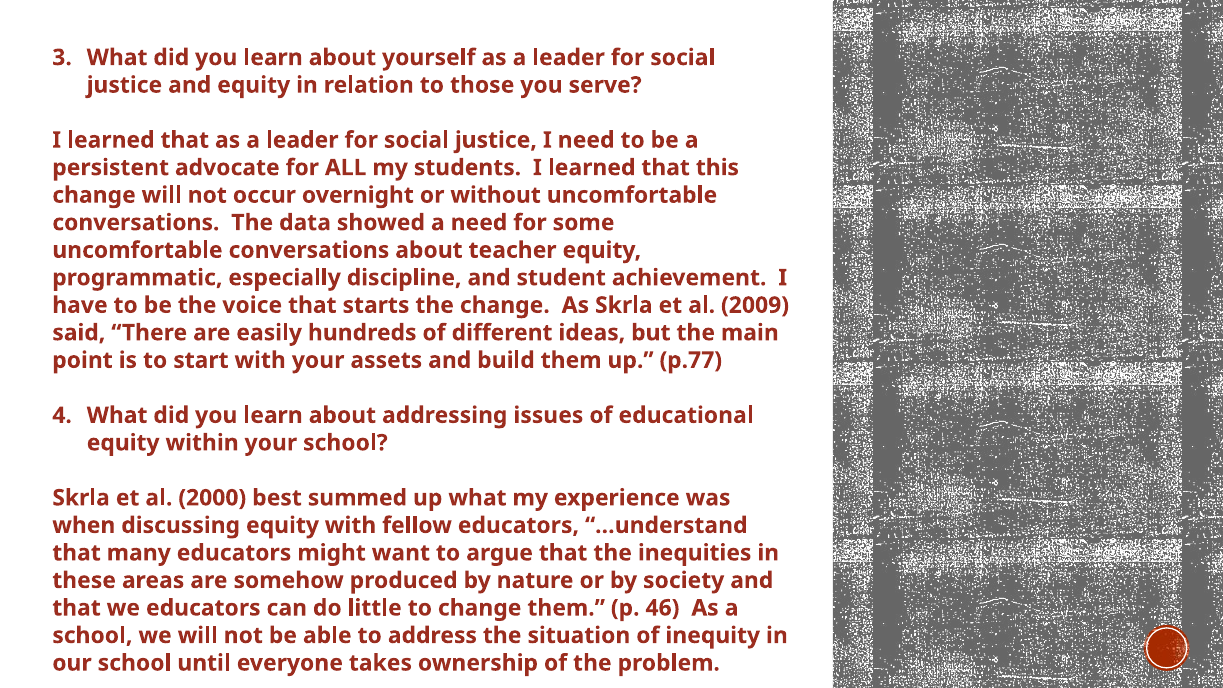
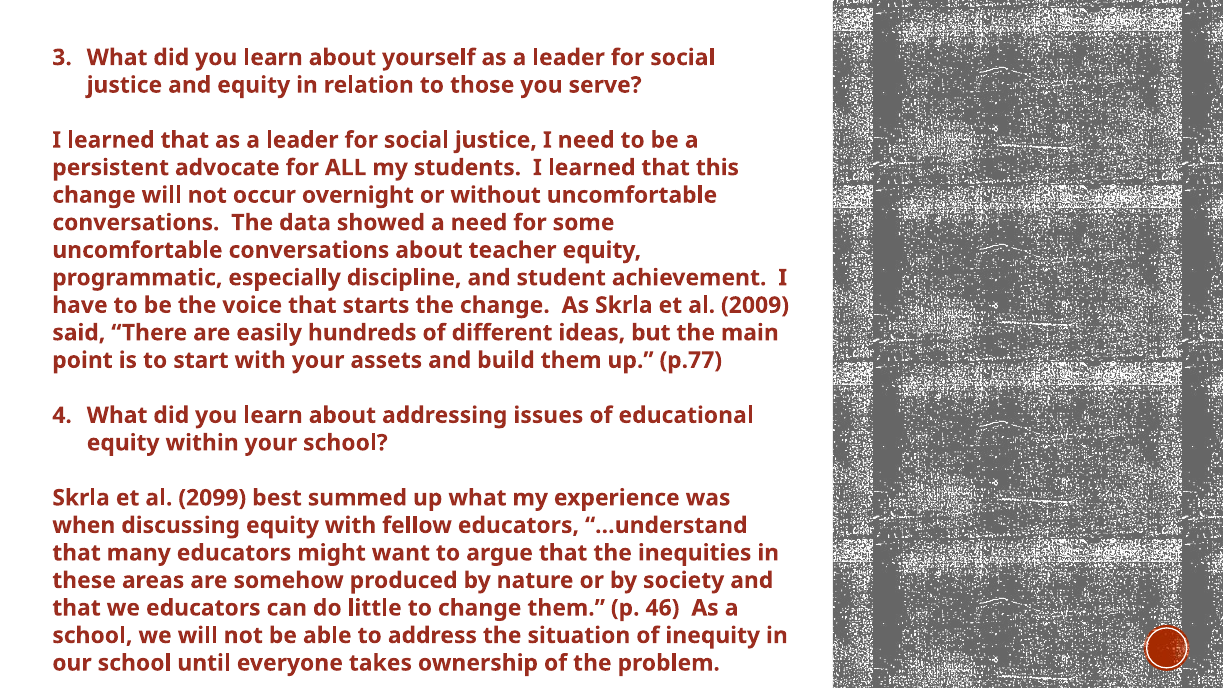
2000: 2000 -> 2099
